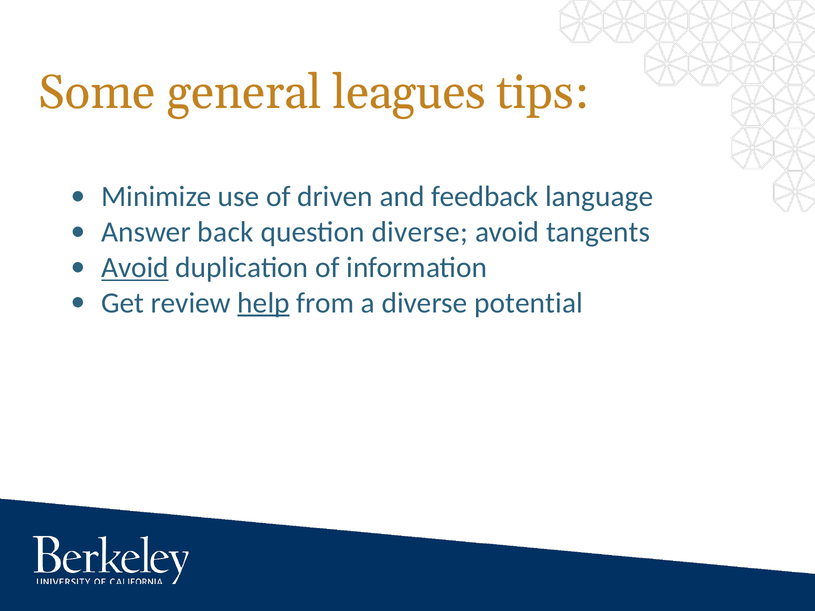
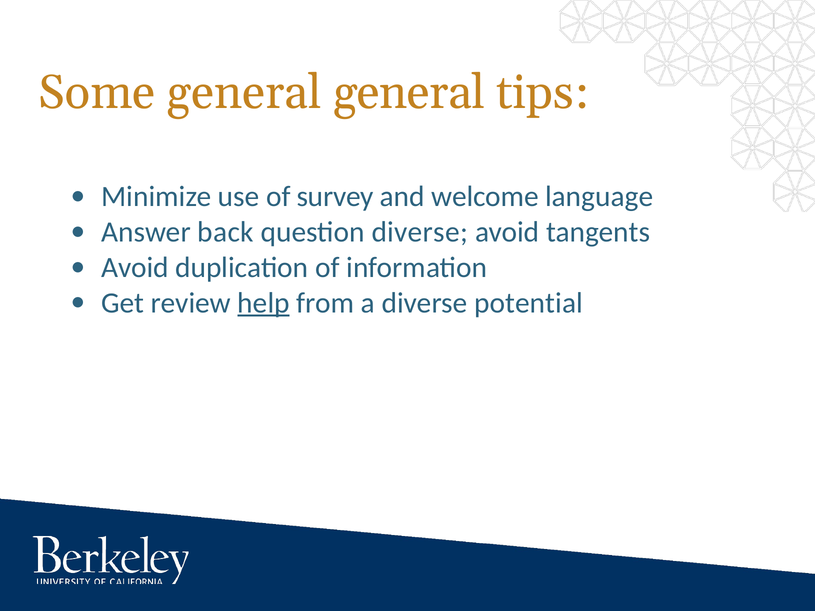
general leagues: leagues -> general
driven: driven -> survey
feedback: feedback -> welcome
Avoid at (135, 268) underline: present -> none
